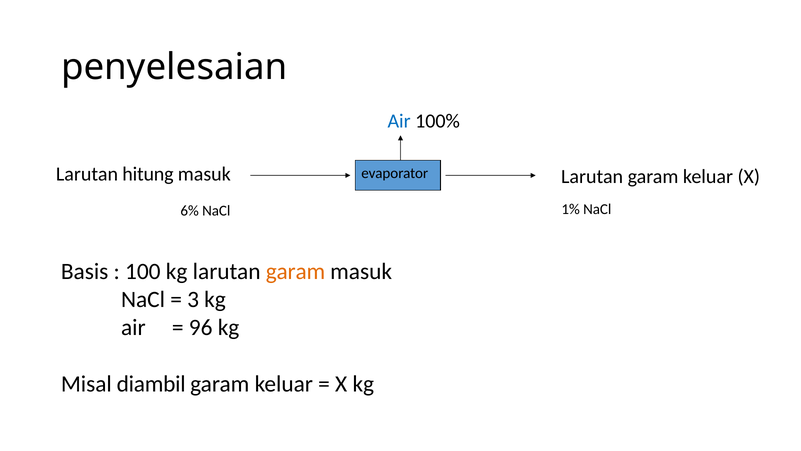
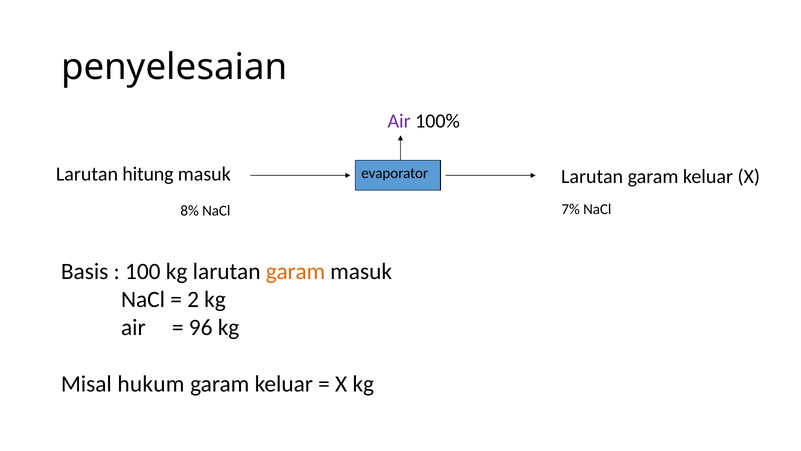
Air at (399, 121) colour: blue -> purple
6%: 6% -> 8%
1%: 1% -> 7%
3: 3 -> 2
diambil: diambil -> hukum
